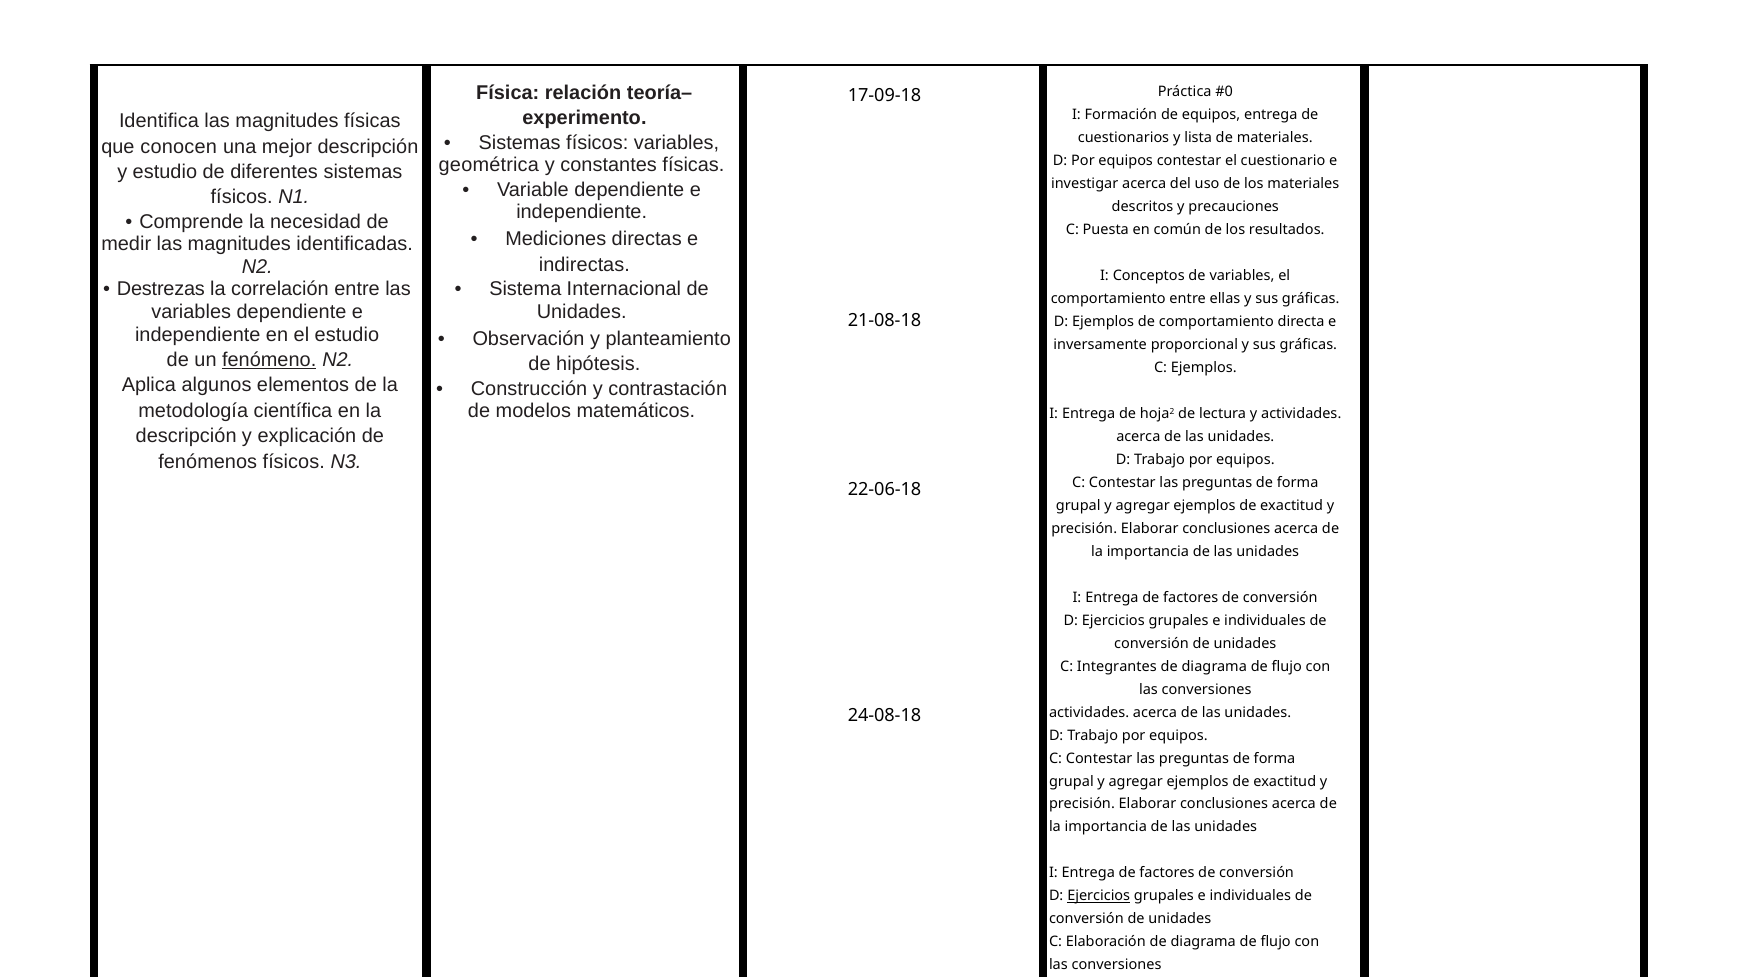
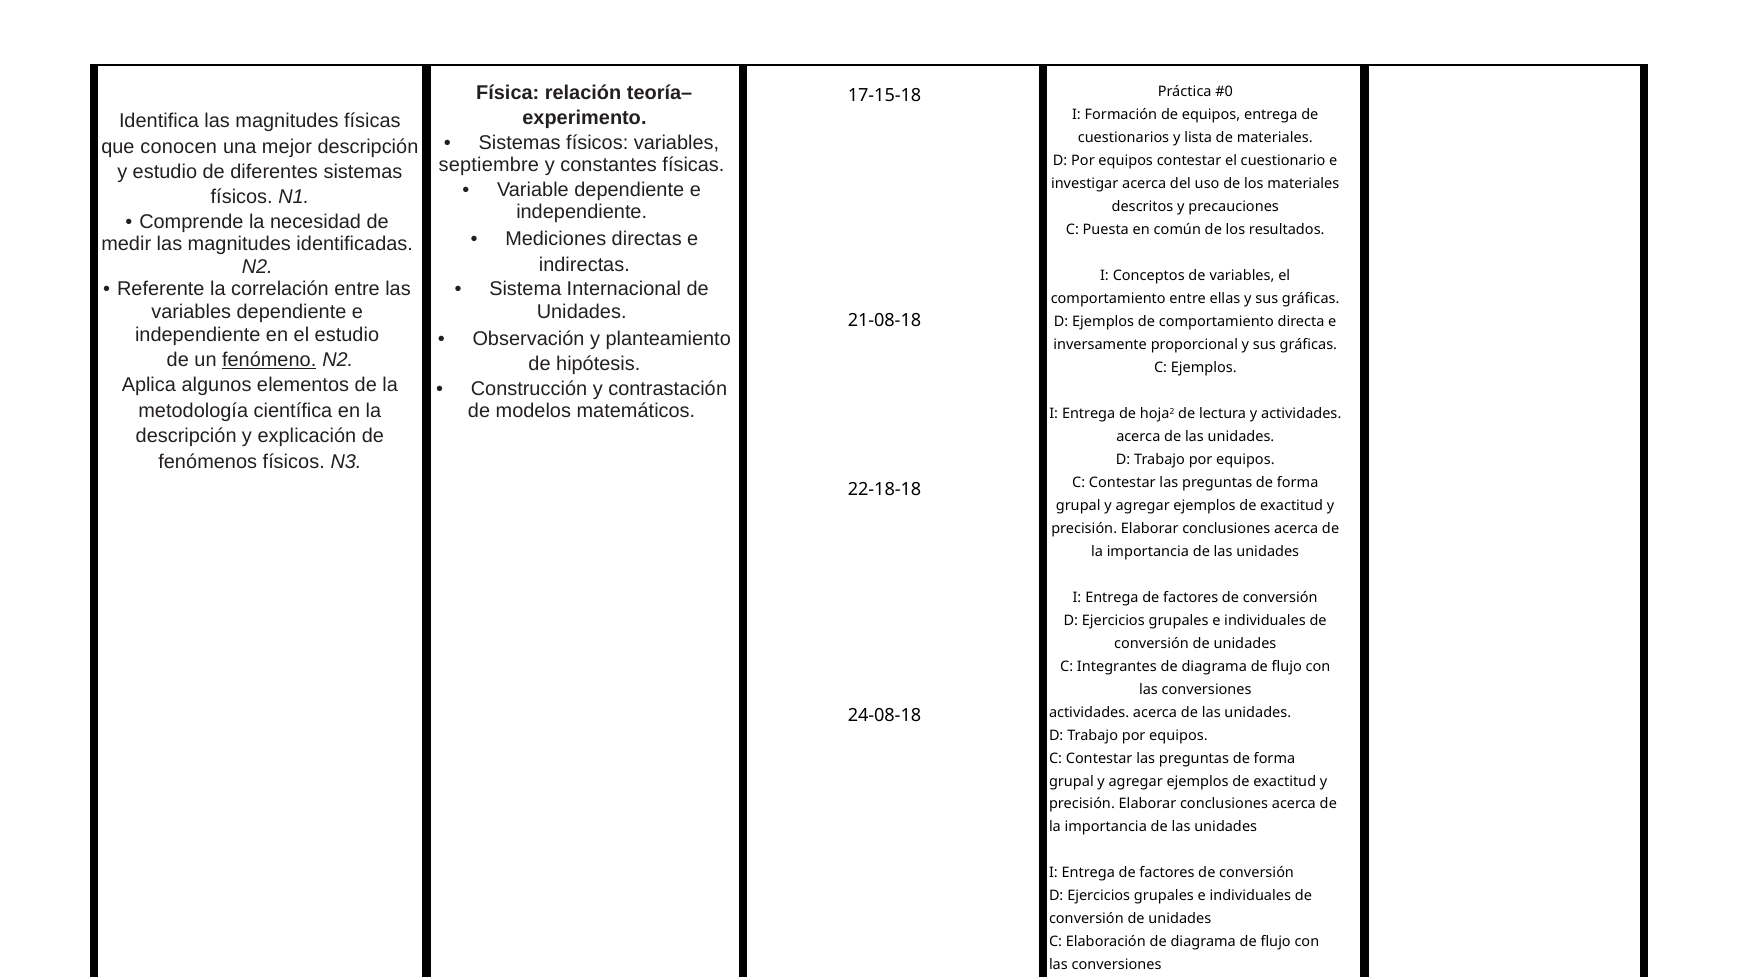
17-09-18: 17-09-18 -> 17-15-18
geométrica: geométrica -> septiembre
Destrezas: Destrezas -> Referente
22-06-18: 22-06-18 -> 22-18-18
Ejercicios at (1099, 897) underline: present -> none
